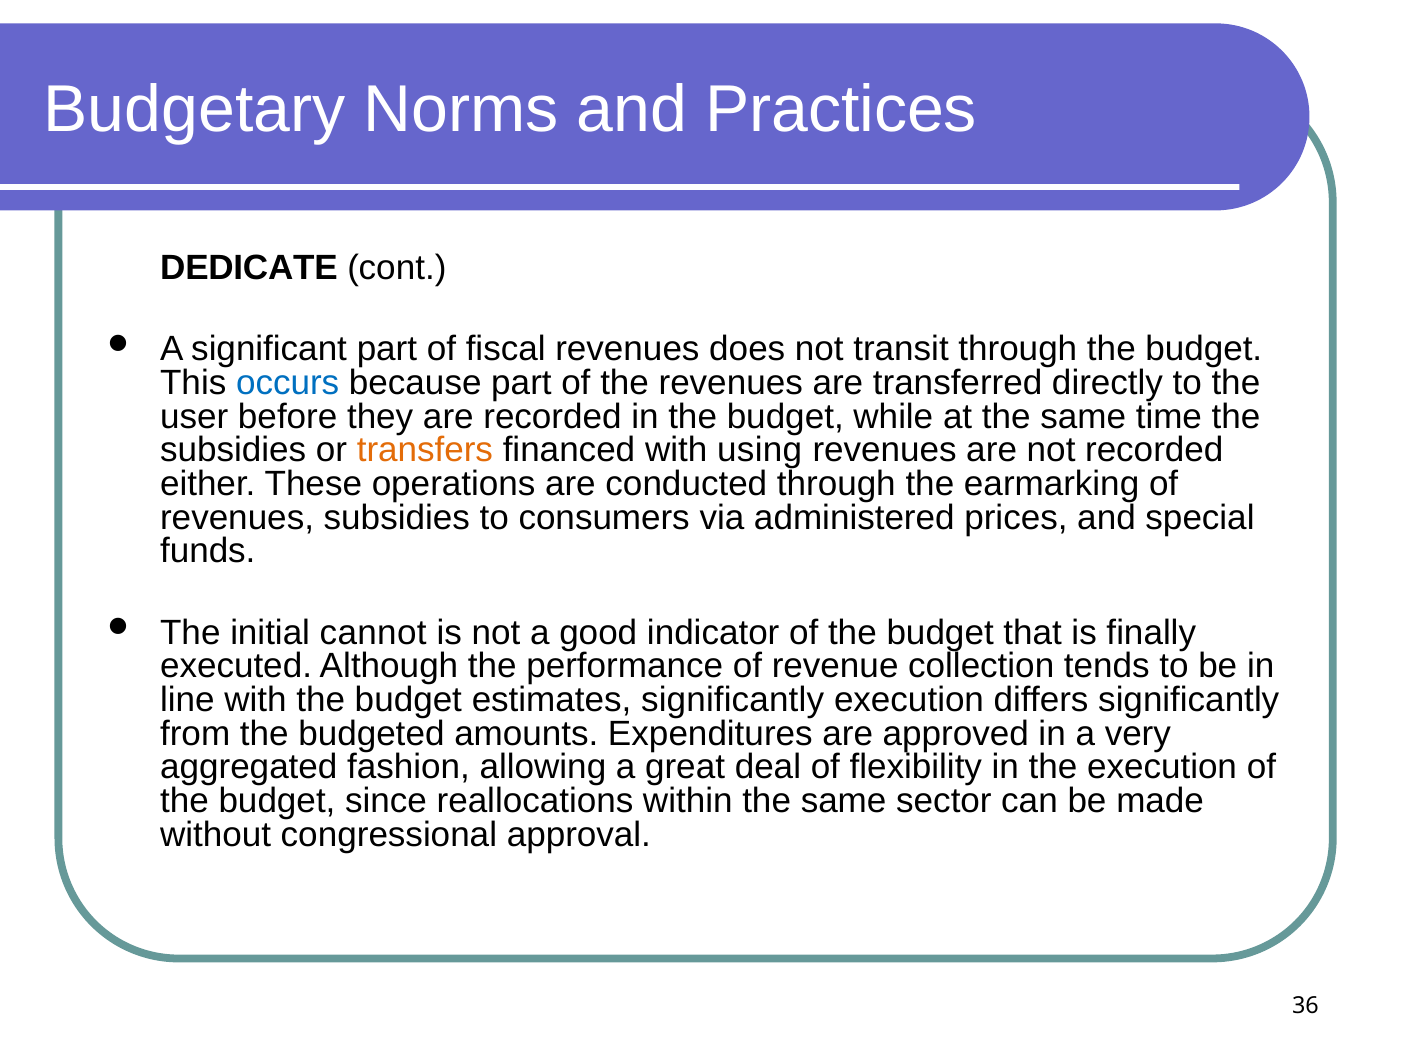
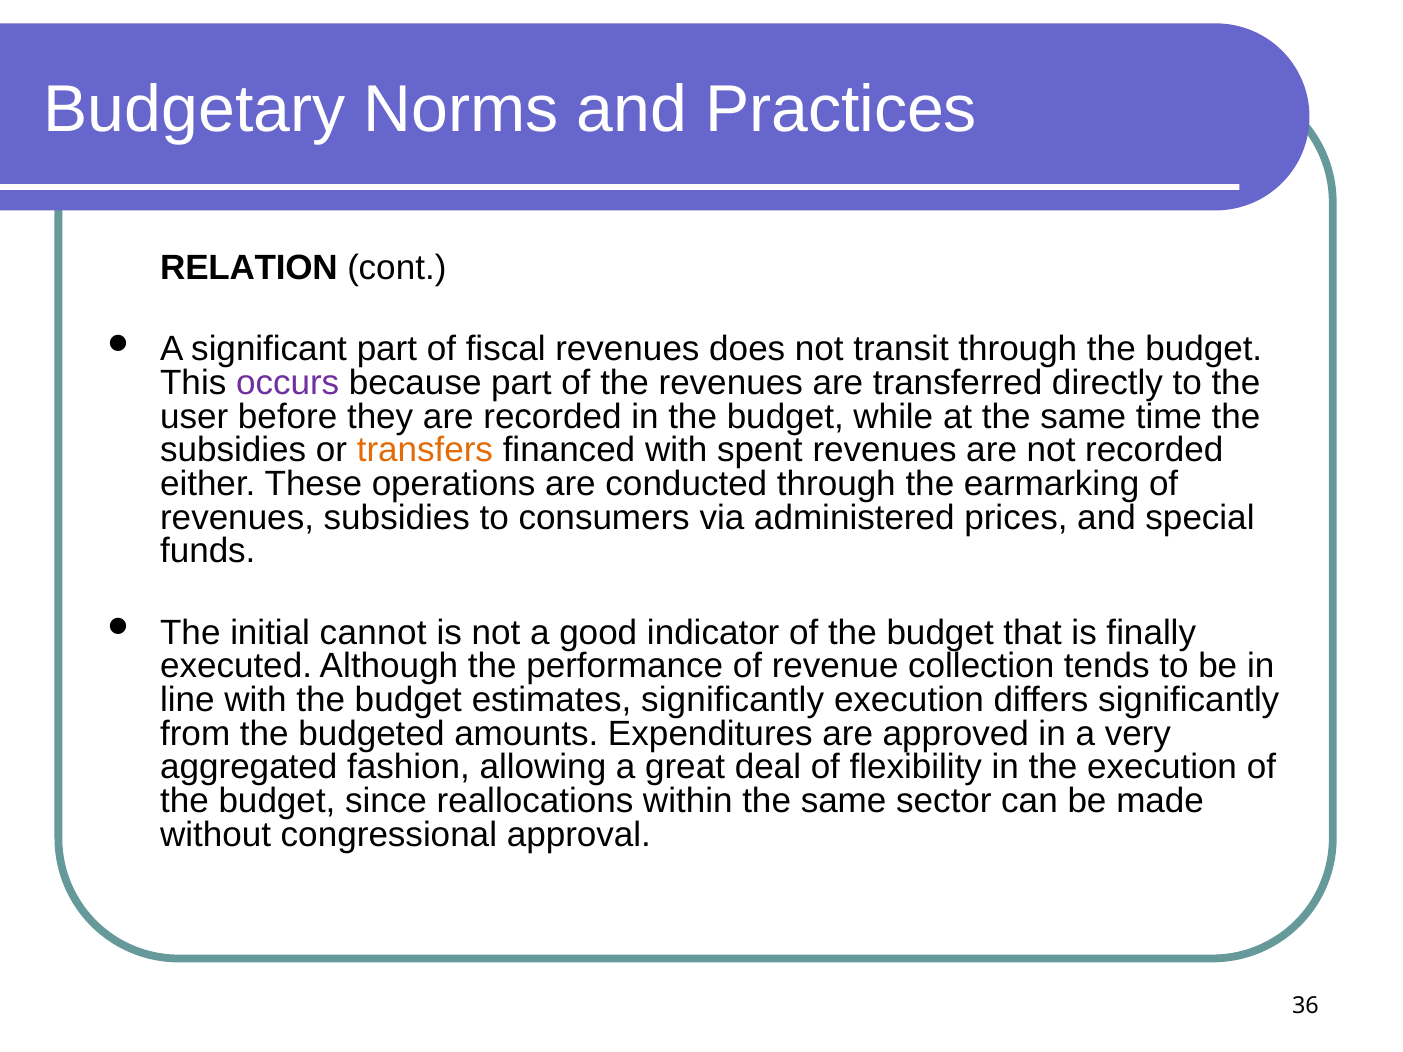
DEDICATE: DEDICATE -> RELATION
occurs colour: blue -> purple
using: using -> spent
